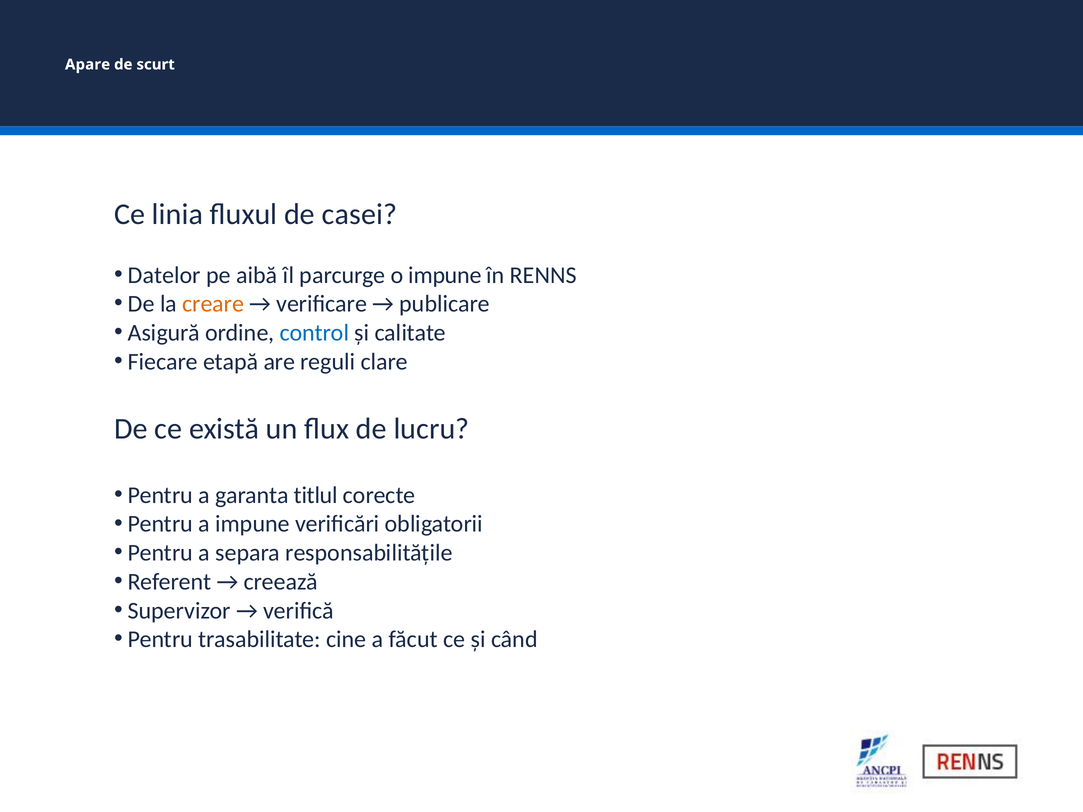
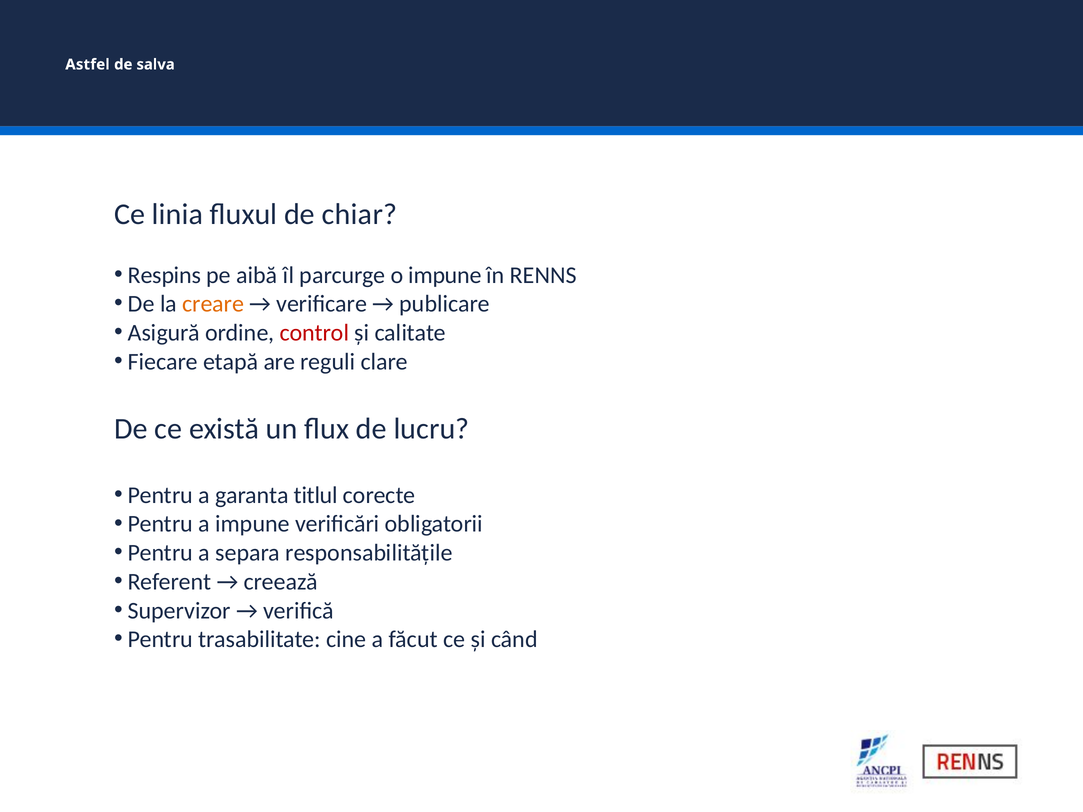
Apare: Apare -> Astfel
scurt: scurt -> salva
casei: casei -> chiar
Datelor: Datelor -> Respins
control colour: blue -> red
